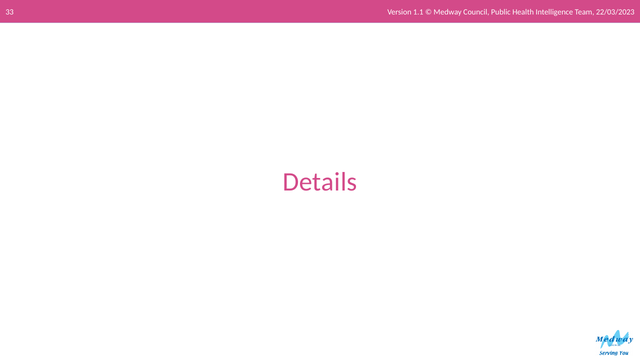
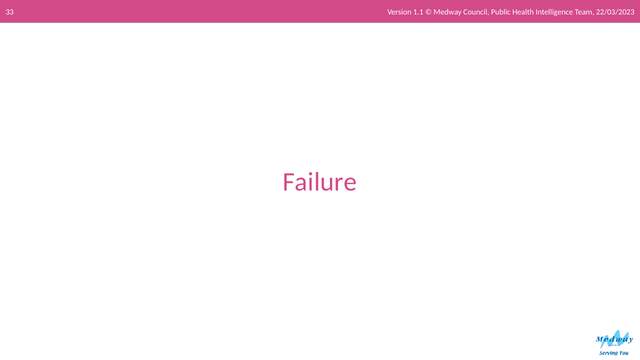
Details: Details -> Failure
